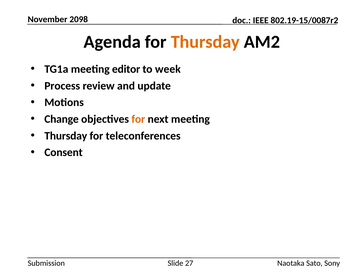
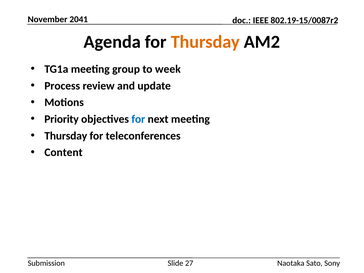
2098: 2098 -> 2041
editor: editor -> group
Change: Change -> Priority
for at (138, 119) colour: orange -> blue
Consent: Consent -> Content
